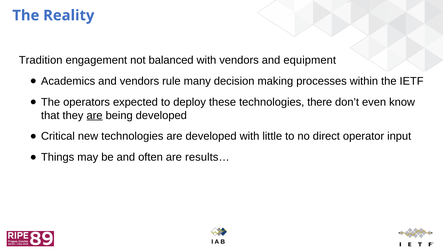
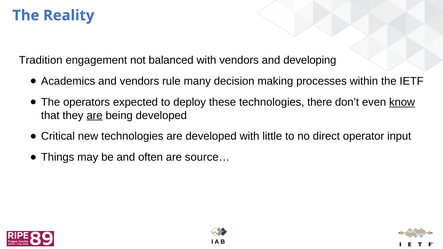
equipment: equipment -> developing
know underline: none -> present
results…: results… -> source…
